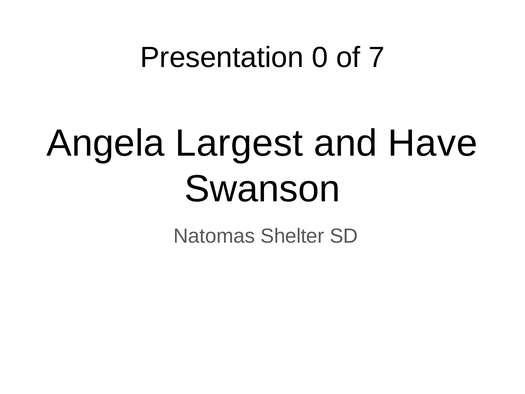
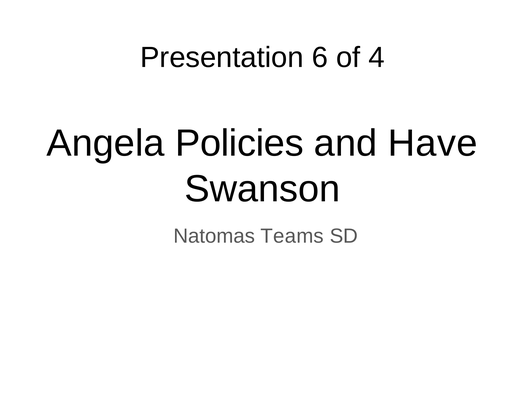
0: 0 -> 6
7: 7 -> 4
Largest: Largest -> Policies
Shelter: Shelter -> Teams
